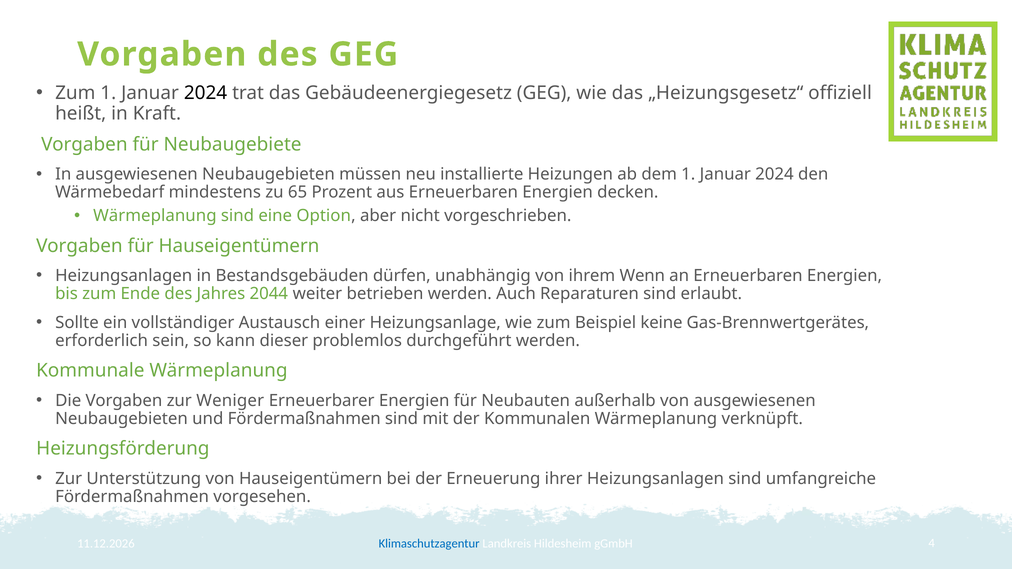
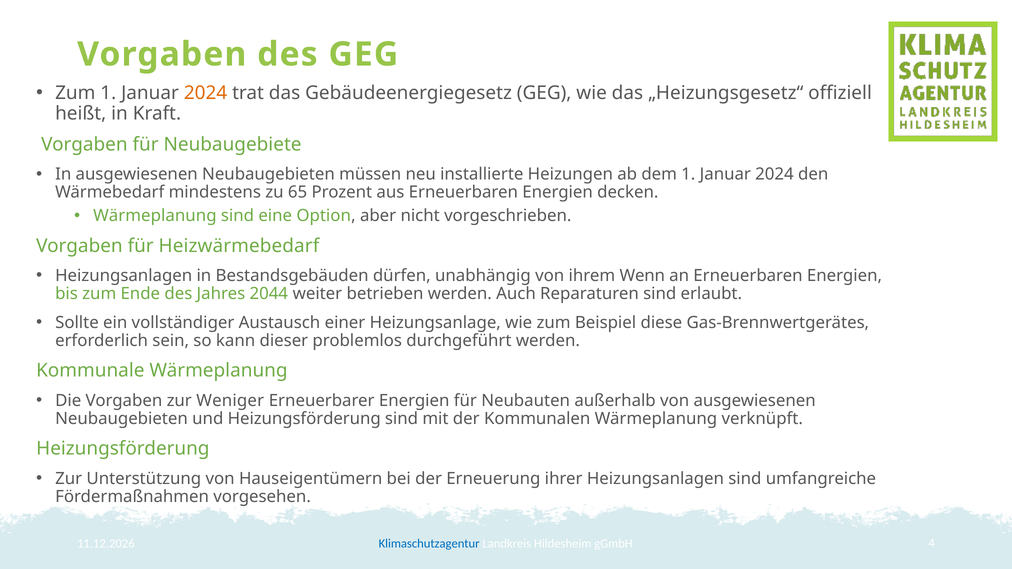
2024 at (206, 93) colour: black -> orange
für Hauseigentümern: Hauseigentümern -> Heizwärmebedarf
keine: keine -> diese
und Fördermaßnahmen: Fördermaßnahmen -> Heizungsförderung
